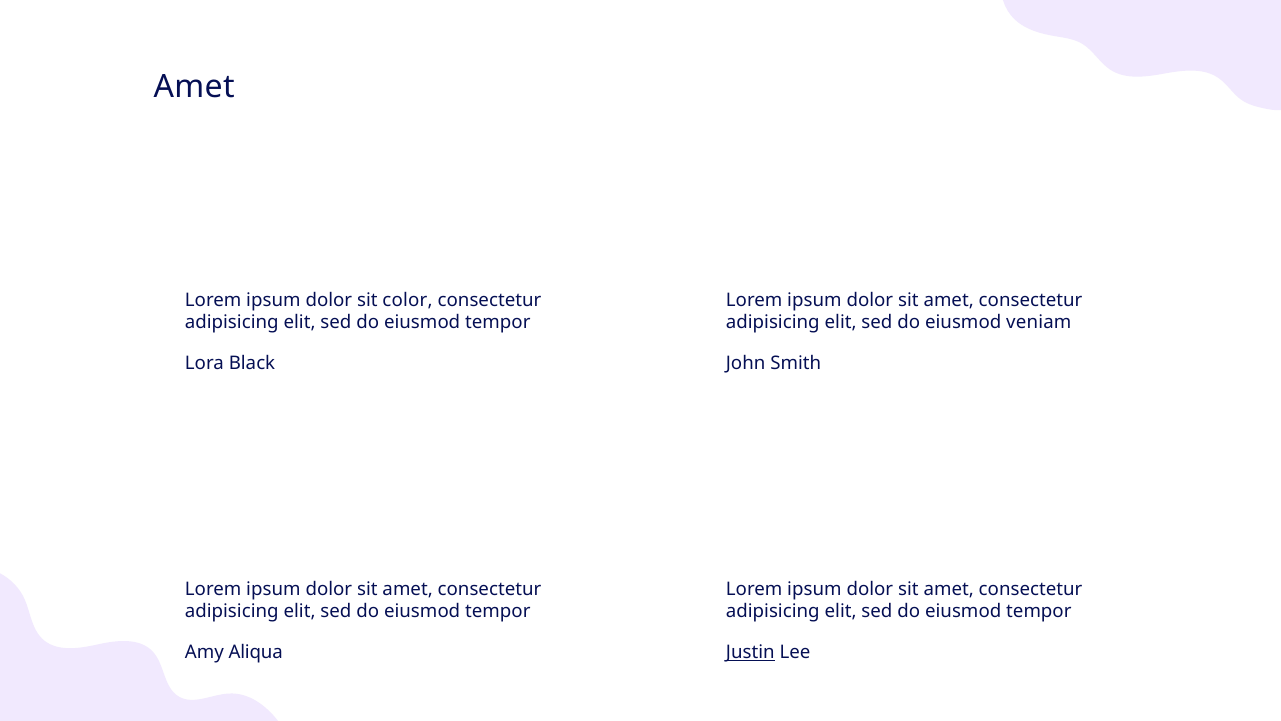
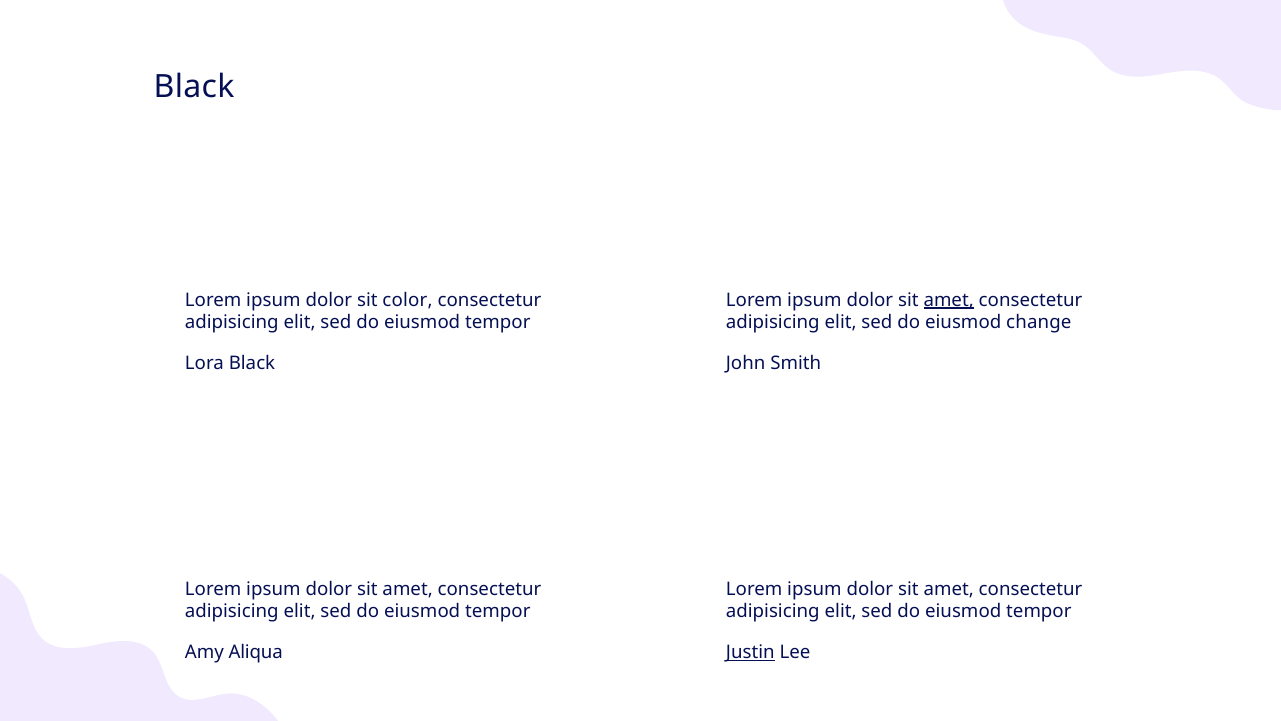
Amet at (194, 87): Amet -> Black
amet at (949, 300) underline: none -> present
veniam: veniam -> change
